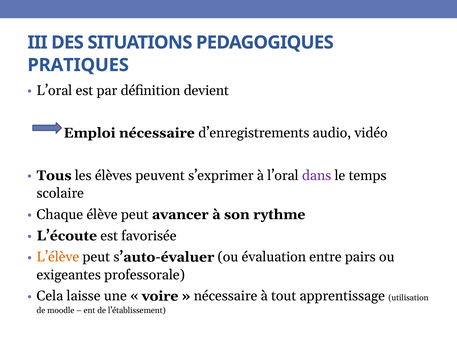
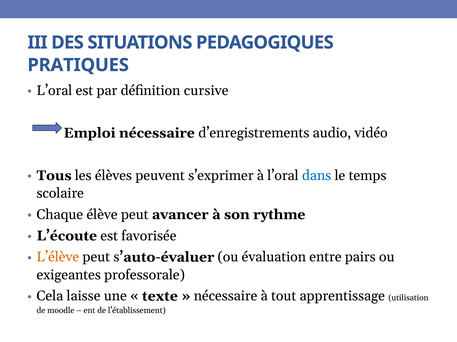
devient: devient -> cursive
dans colour: purple -> blue
voire: voire -> texte
